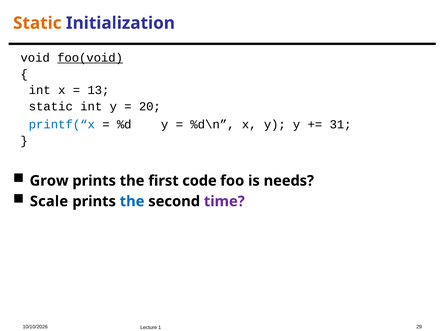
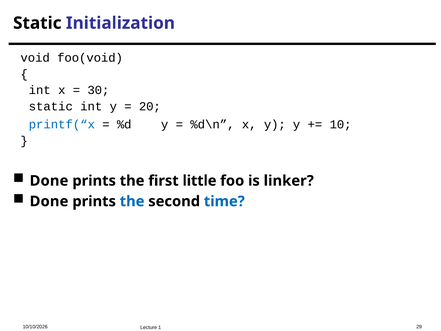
Static at (37, 23) colour: orange -> black
foo(void underline: present -> none
13: 13 -> 30
31: 31 -> 10
Grow at (49, 181): Grow -> Done
code: code -> little
needs: needs -> linker
Scale at (49, 201): Scale -> Done
time colour: purple -> blue
